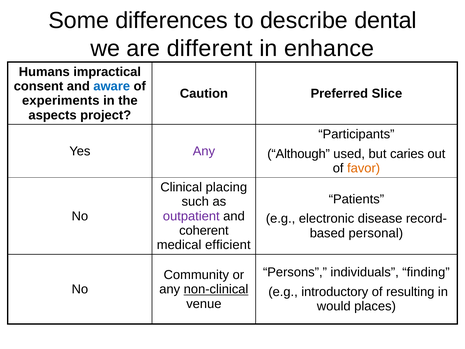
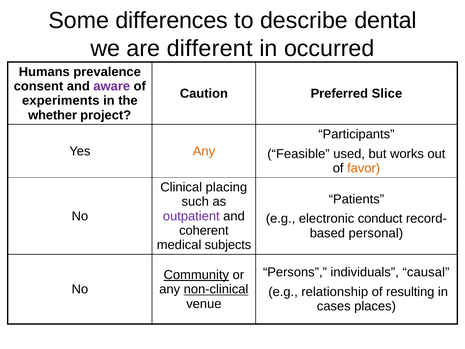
enhance: enhance -> occurred
impractical: impractical -> prevalence
aware colour: blue -> purple
aspects: aspects -> whether
Any at (204, 151) colour: purple -> orange
Although: Although -> Feasible
caries: caries -> works
disease: disease -> conduct
efficient: efficient -> subjects
finding: finding -> causal
Community underline: none -> present
introductory: introductory -> relationship
would: would -> cases
